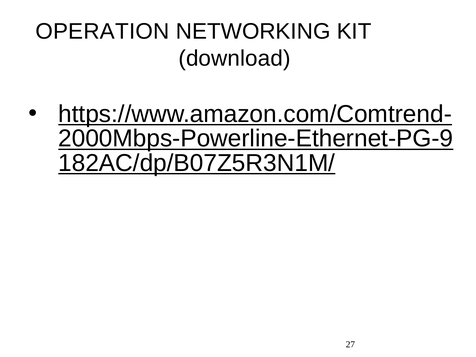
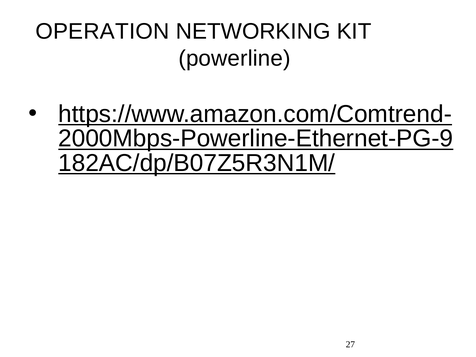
download: download -> powerline
